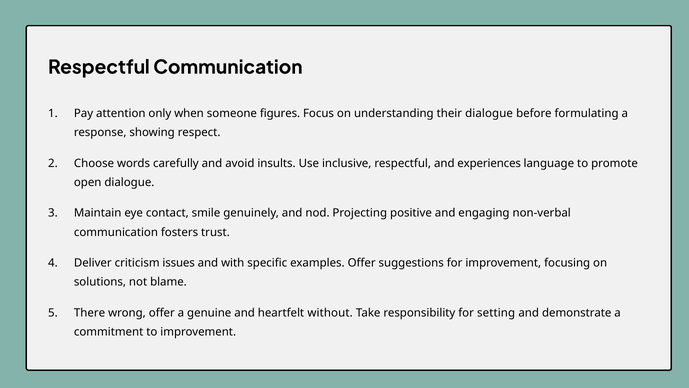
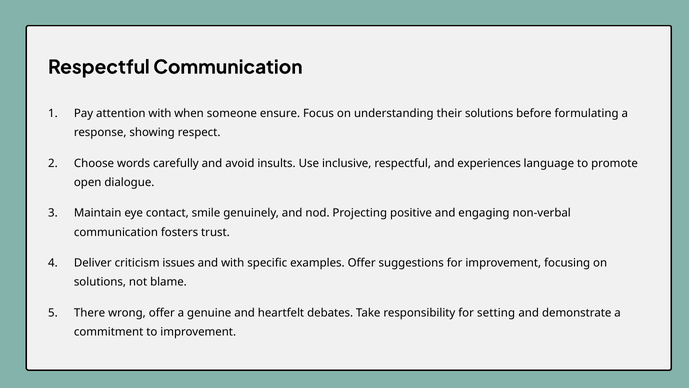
attention only: only -> with
figures: figures -> ensure
their dialogue: dialogue -> solutions
without: without -> debates
